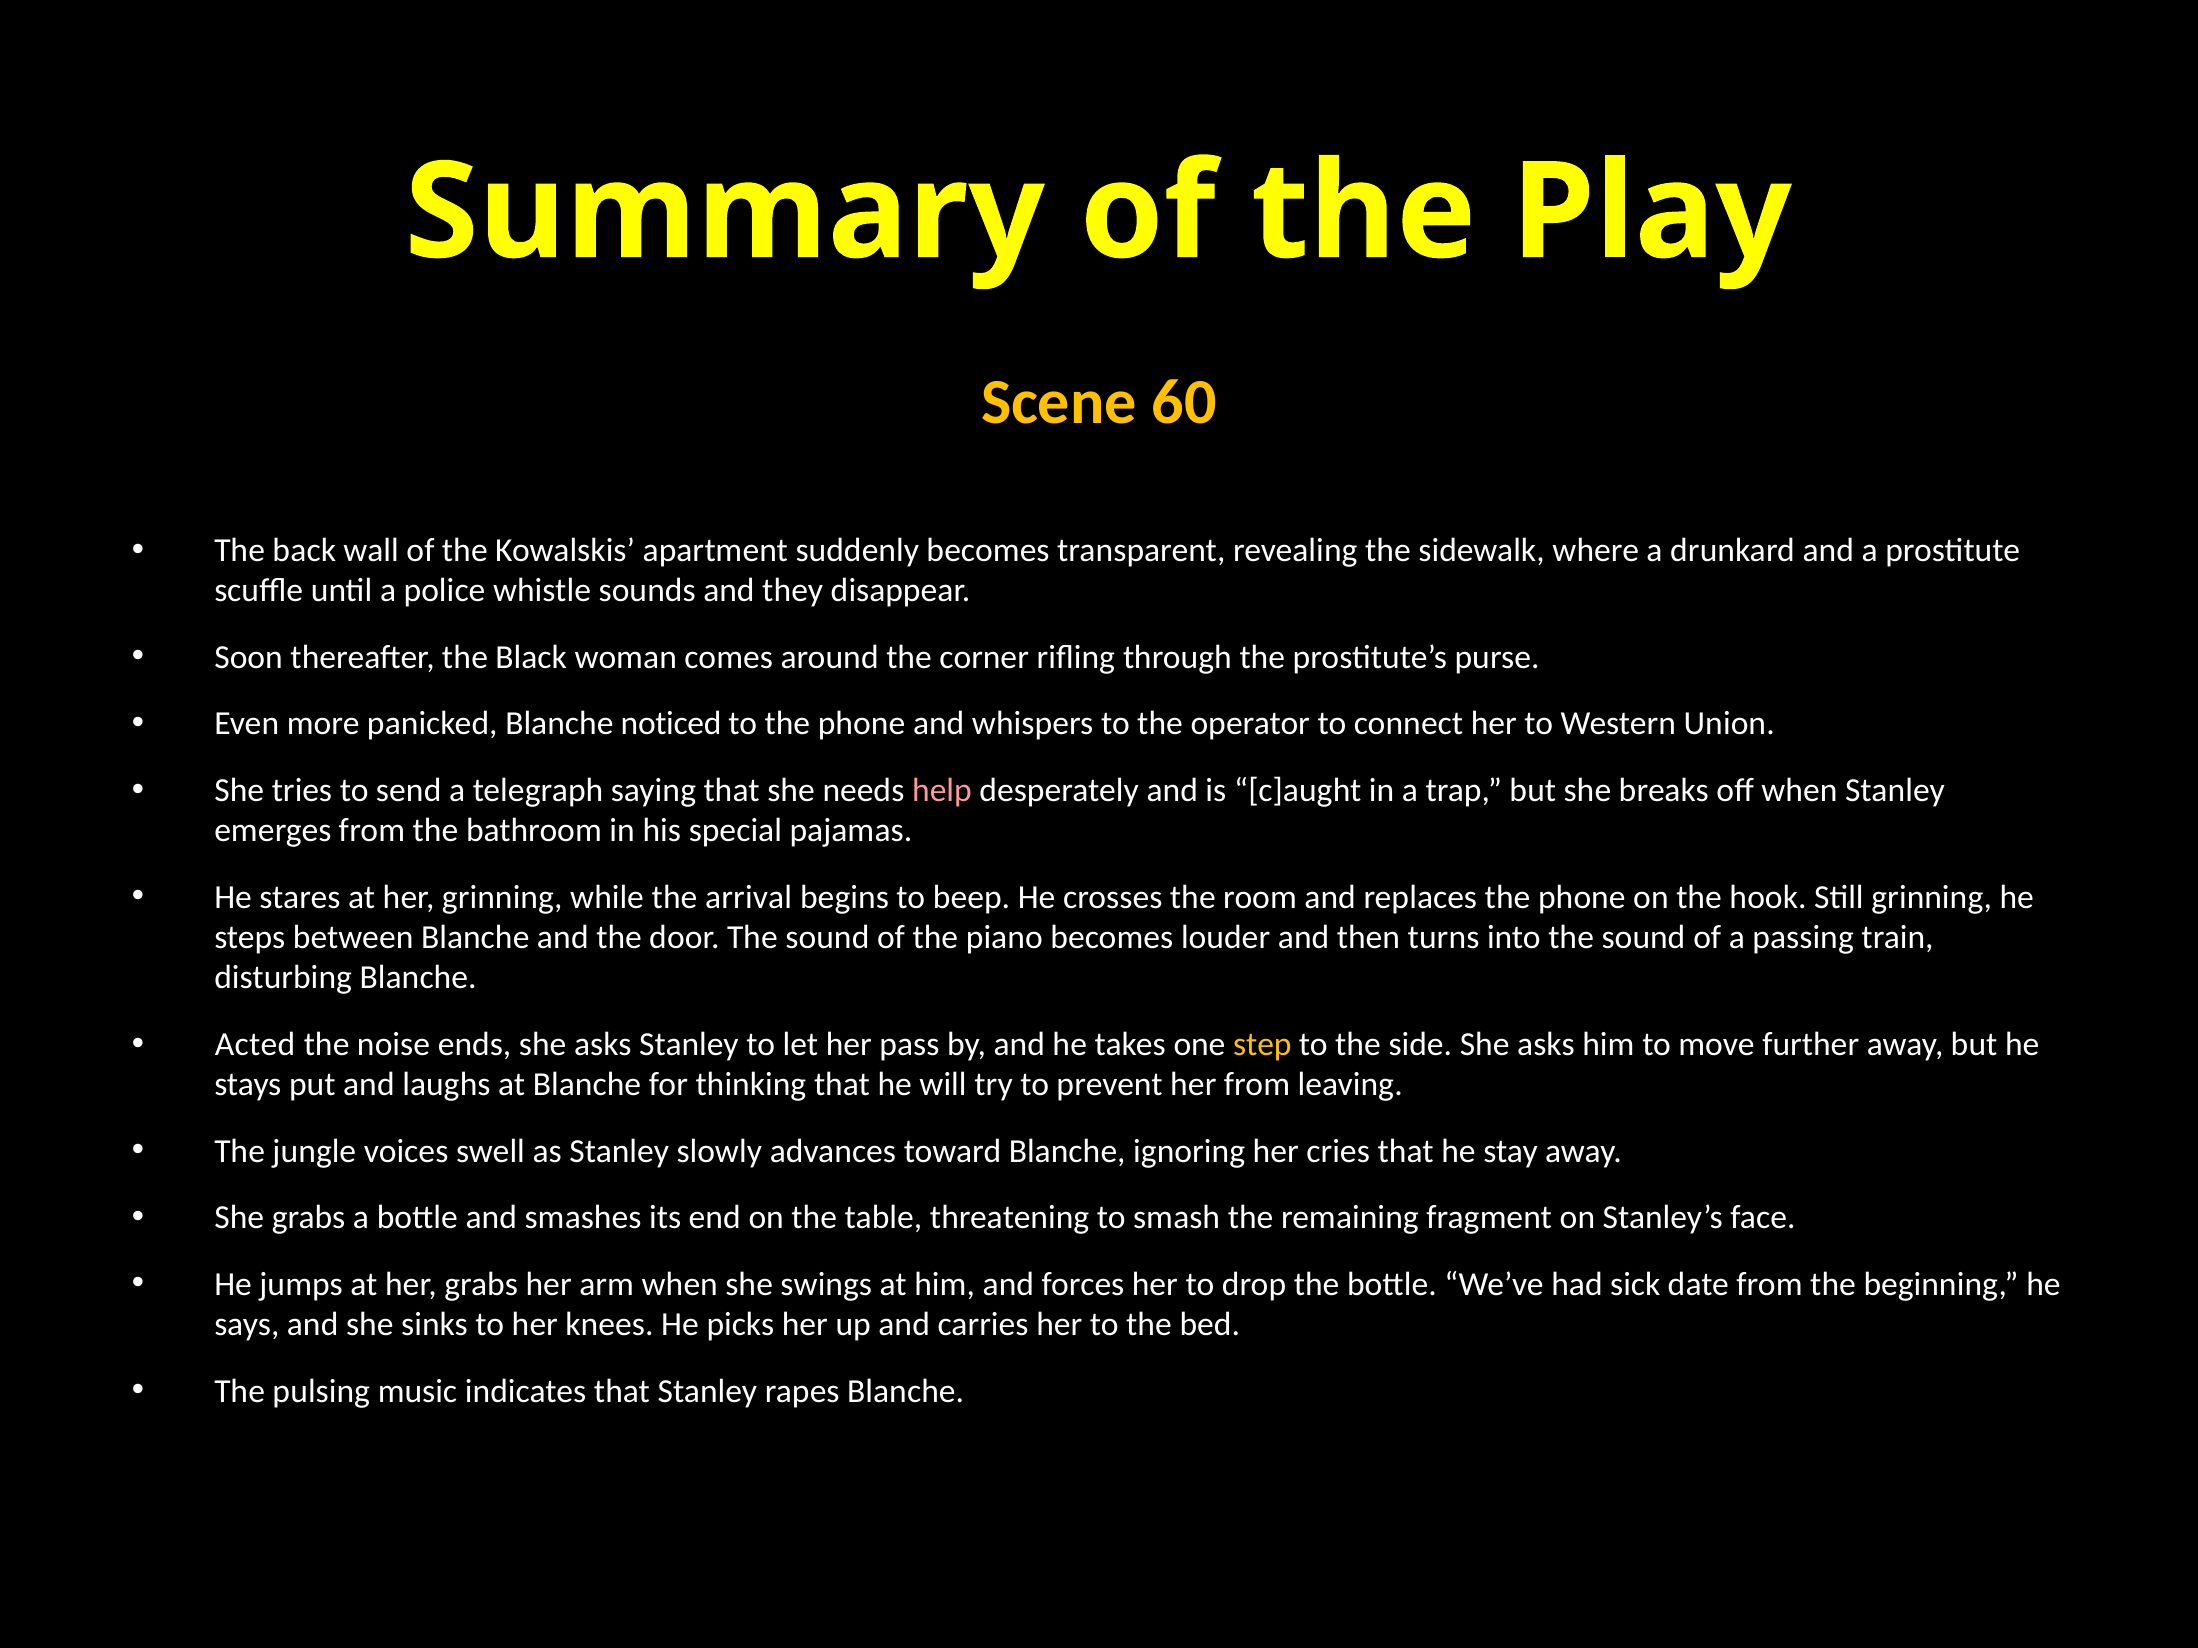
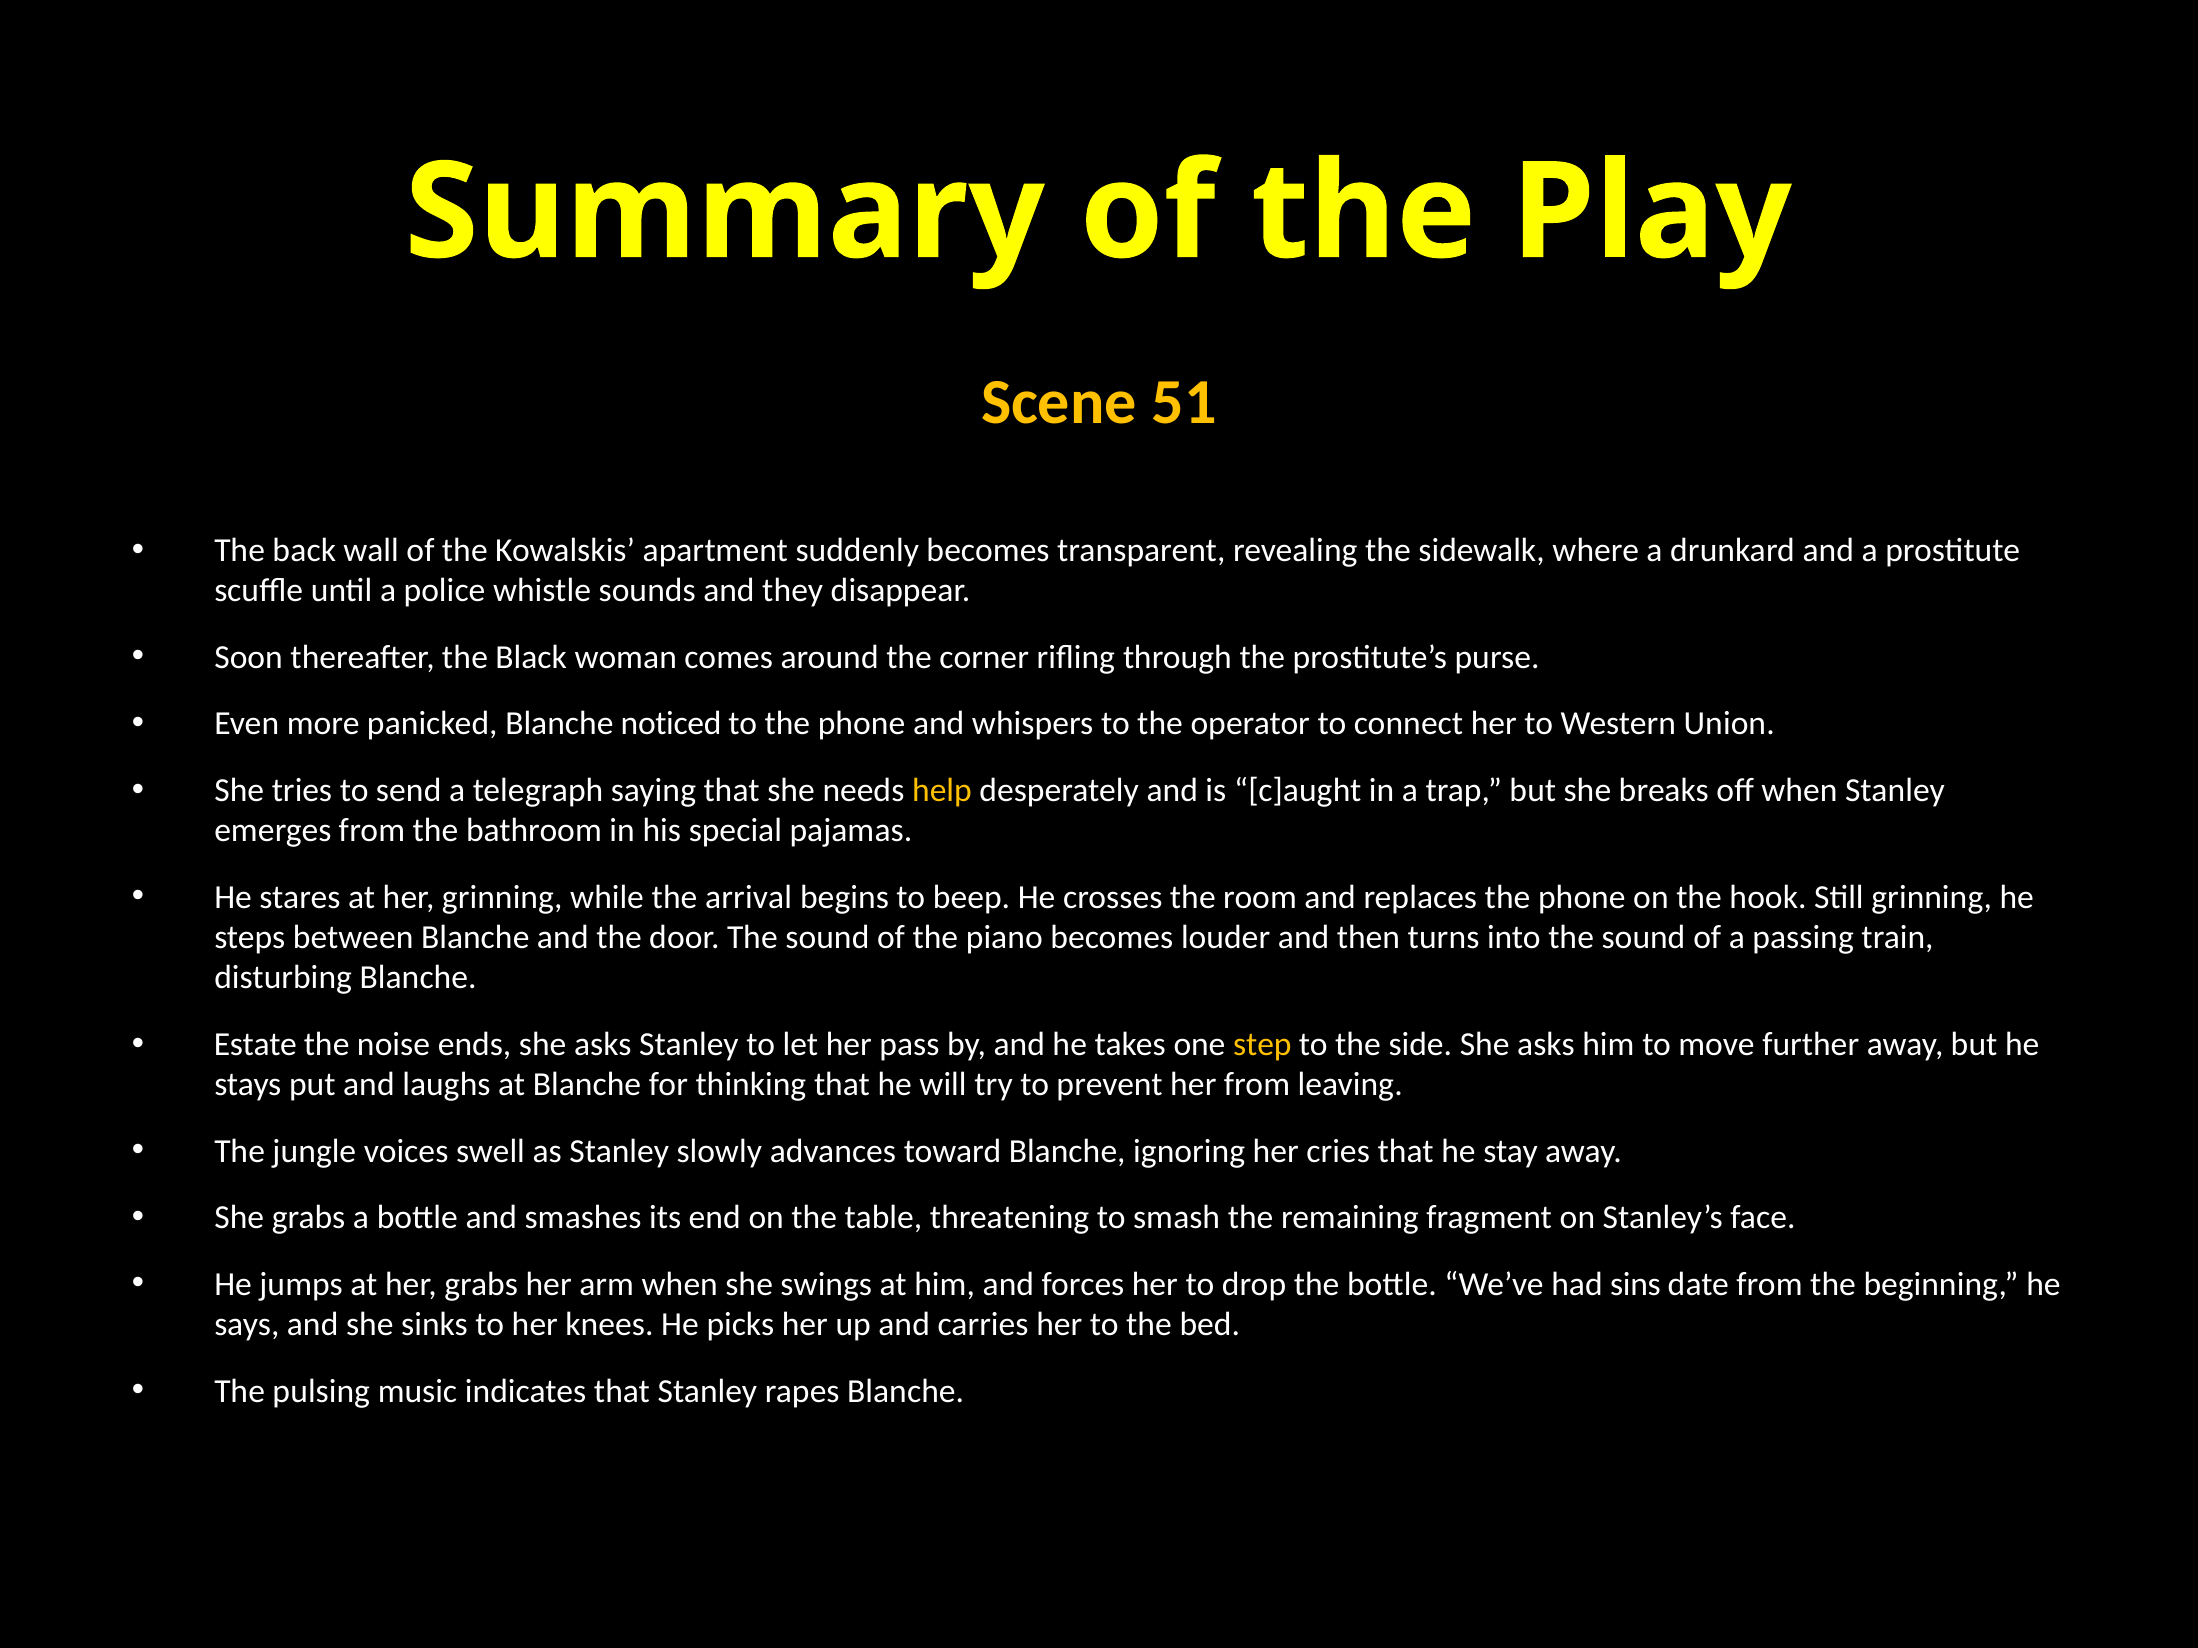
60: 60 -> 51
help colour: pink -> yellow
Acted: Acted -> Estate
sick: sick -> sins
